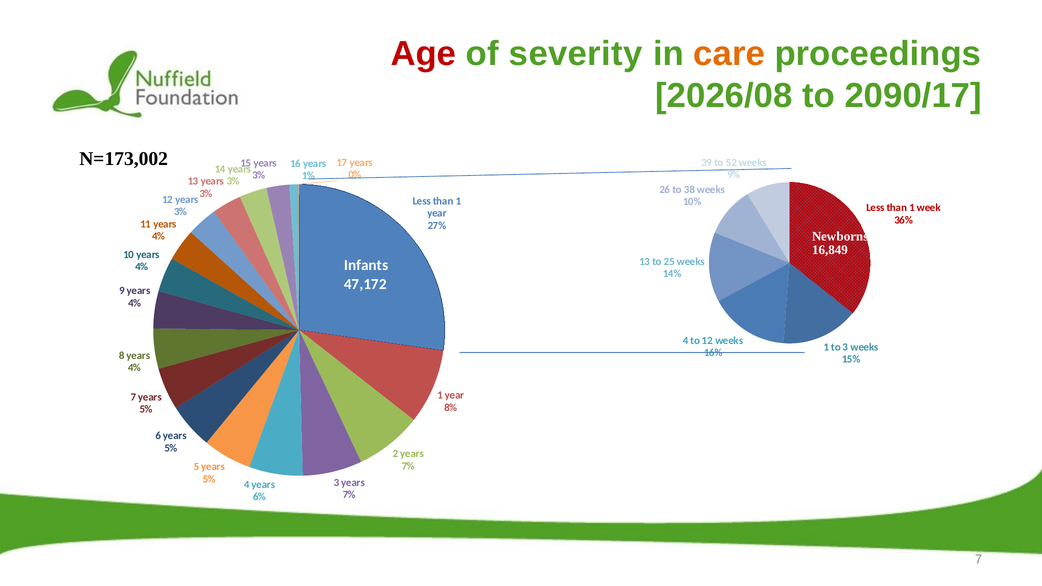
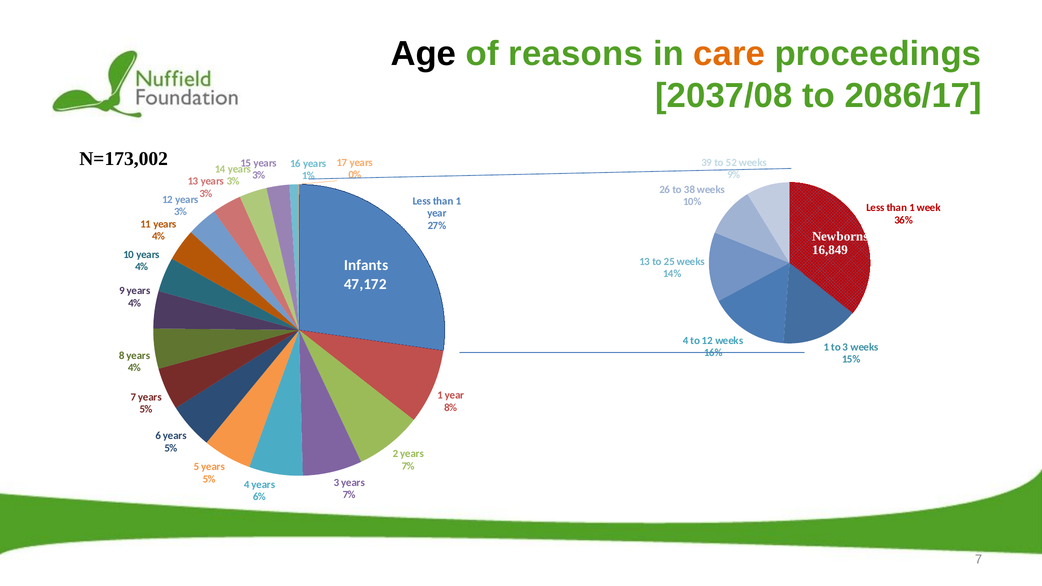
Age colour: red -> black
severity: severity -> reasons
2026/08: 2026/08 -> 2037/08
2090/17: 2090/17 -> 2086/17
